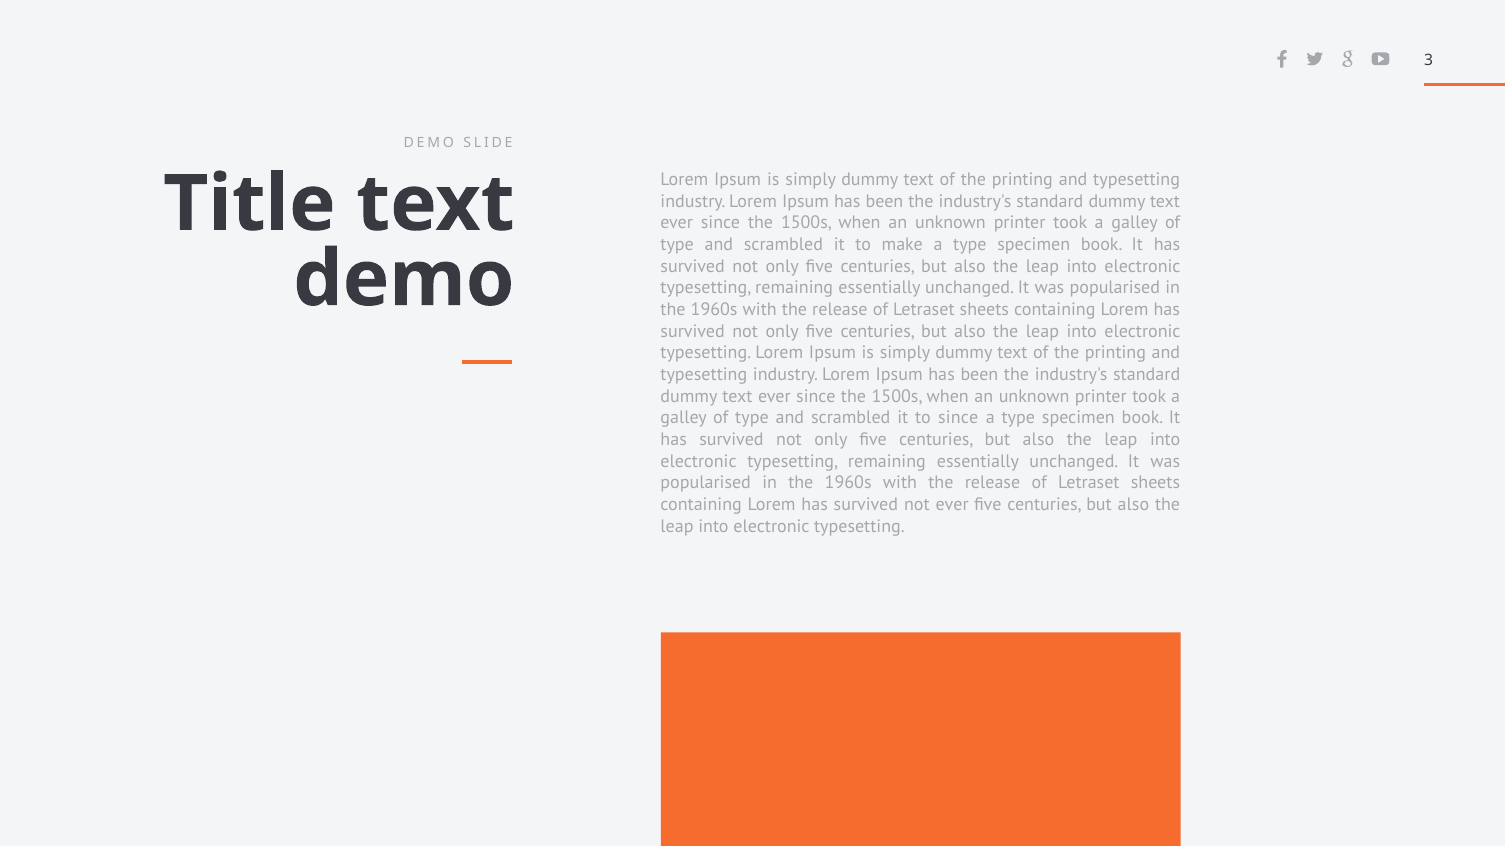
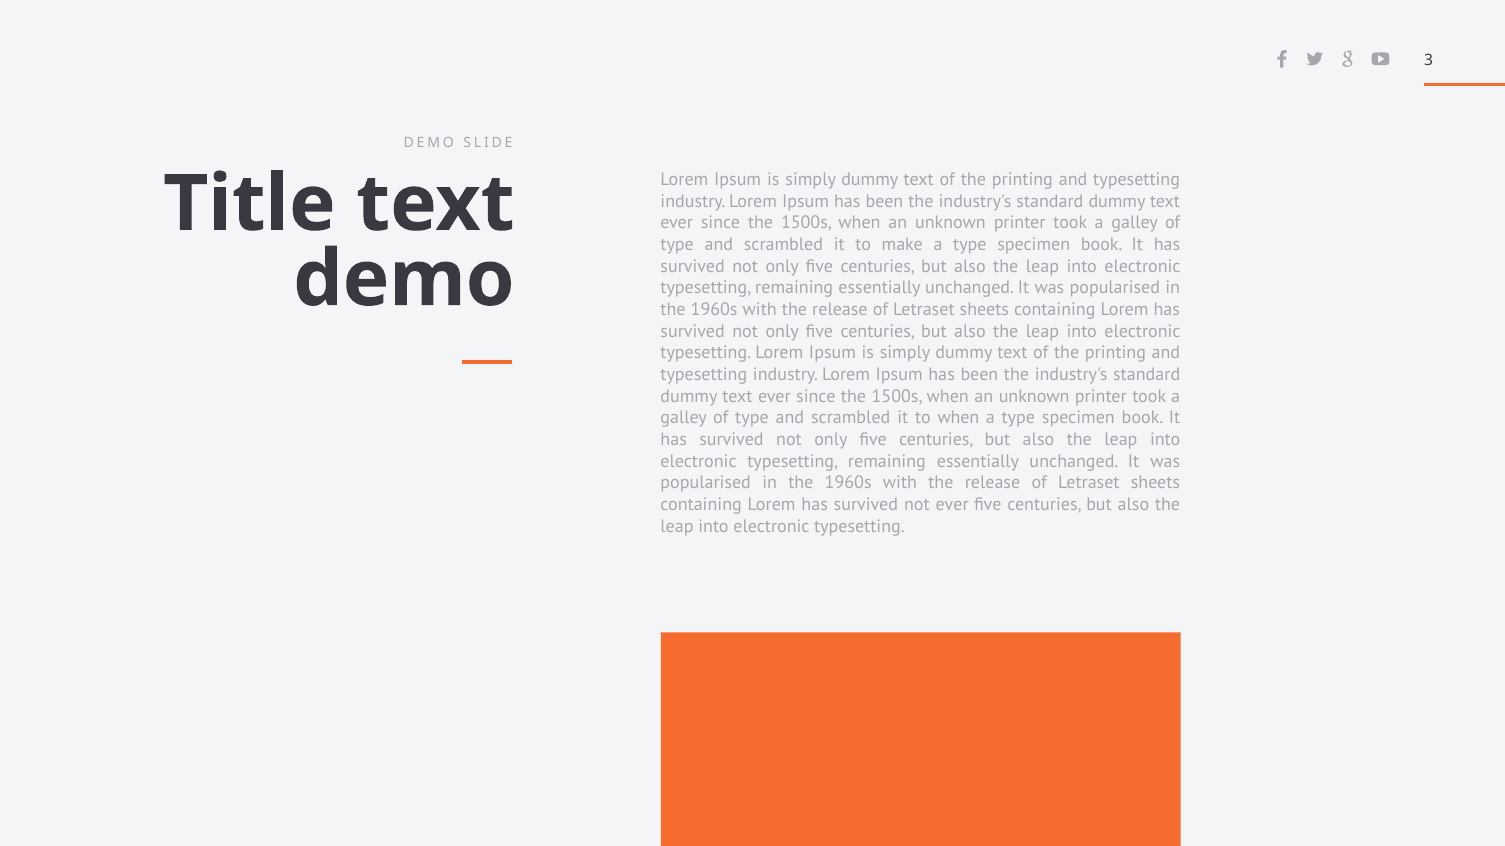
to since: since -> when
